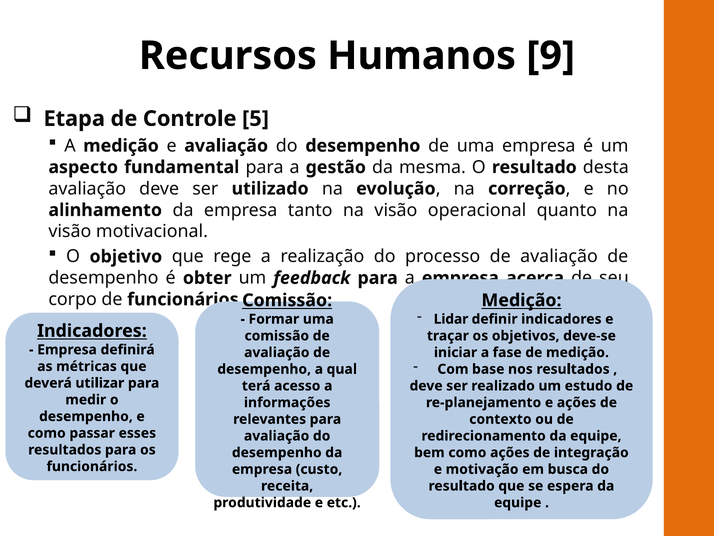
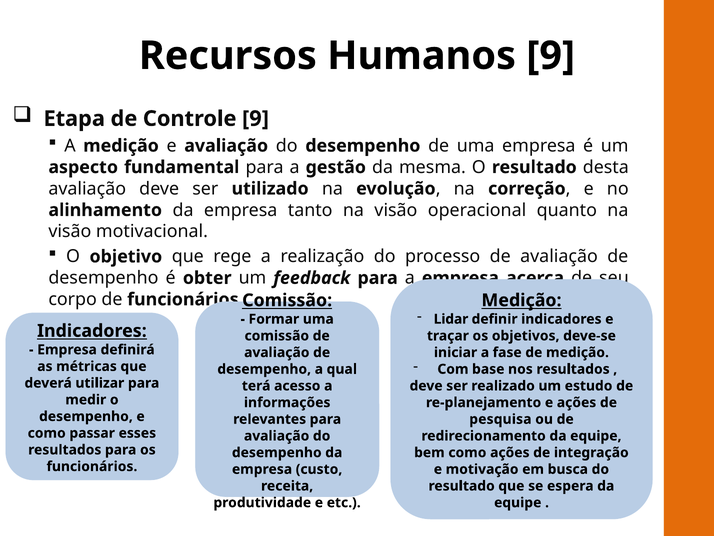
Controle 5: 5 -> 9
contexto: contexto -> pesquisa
